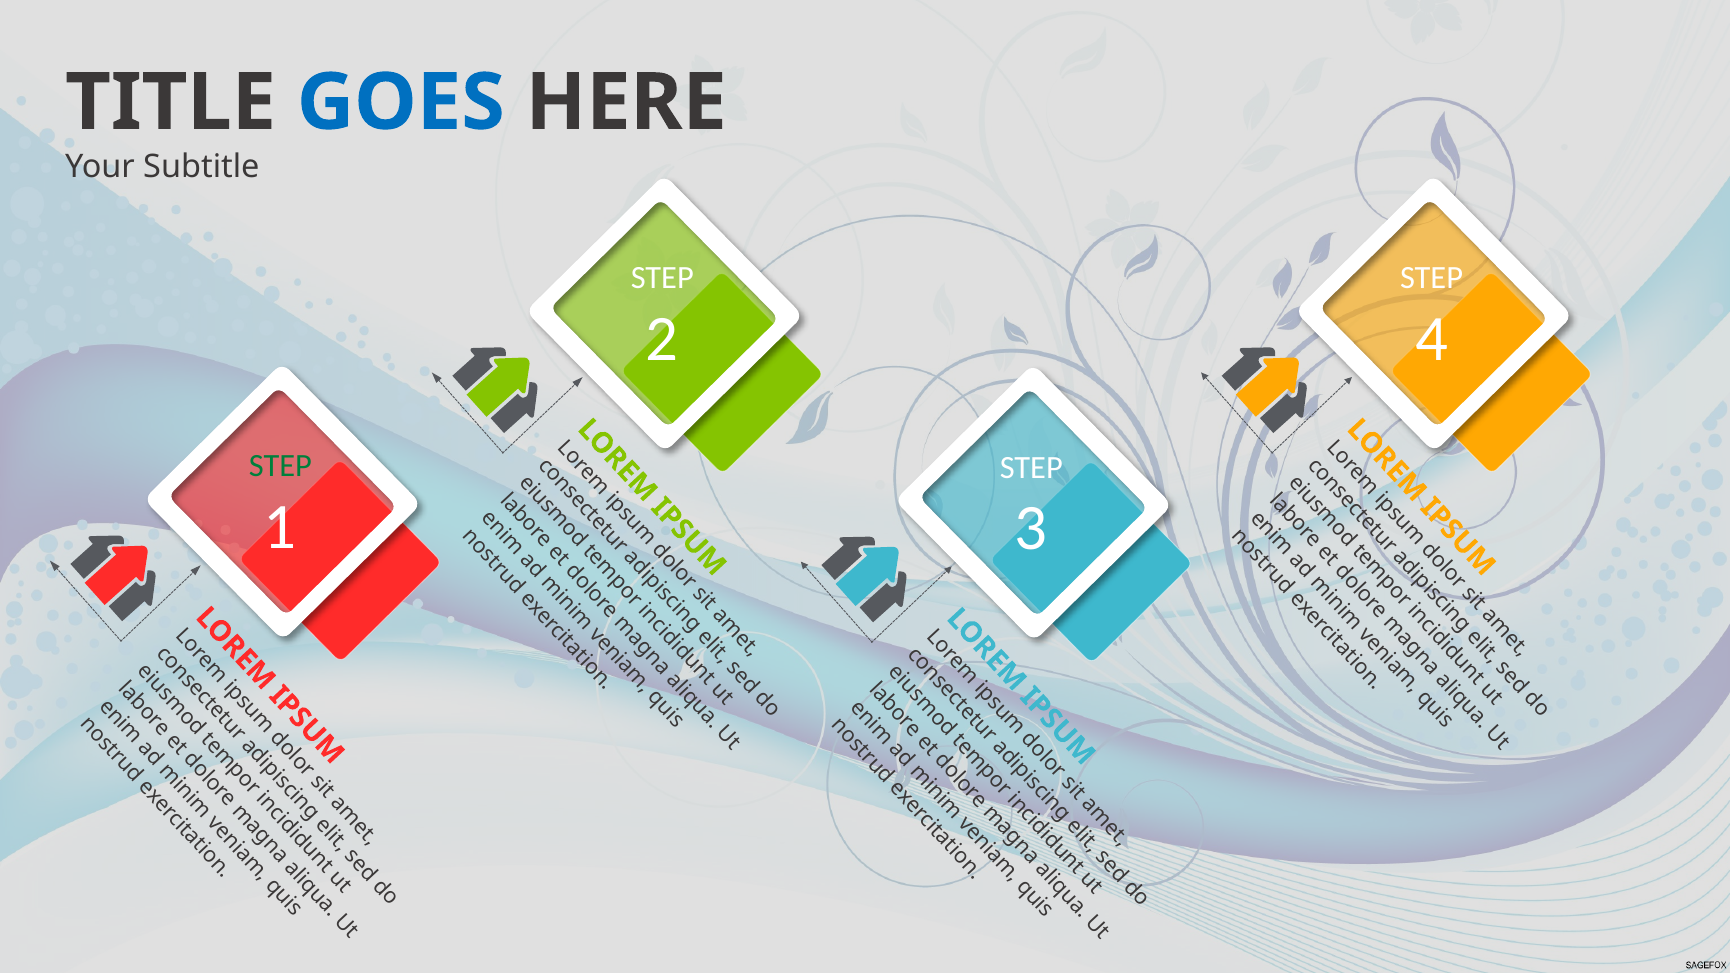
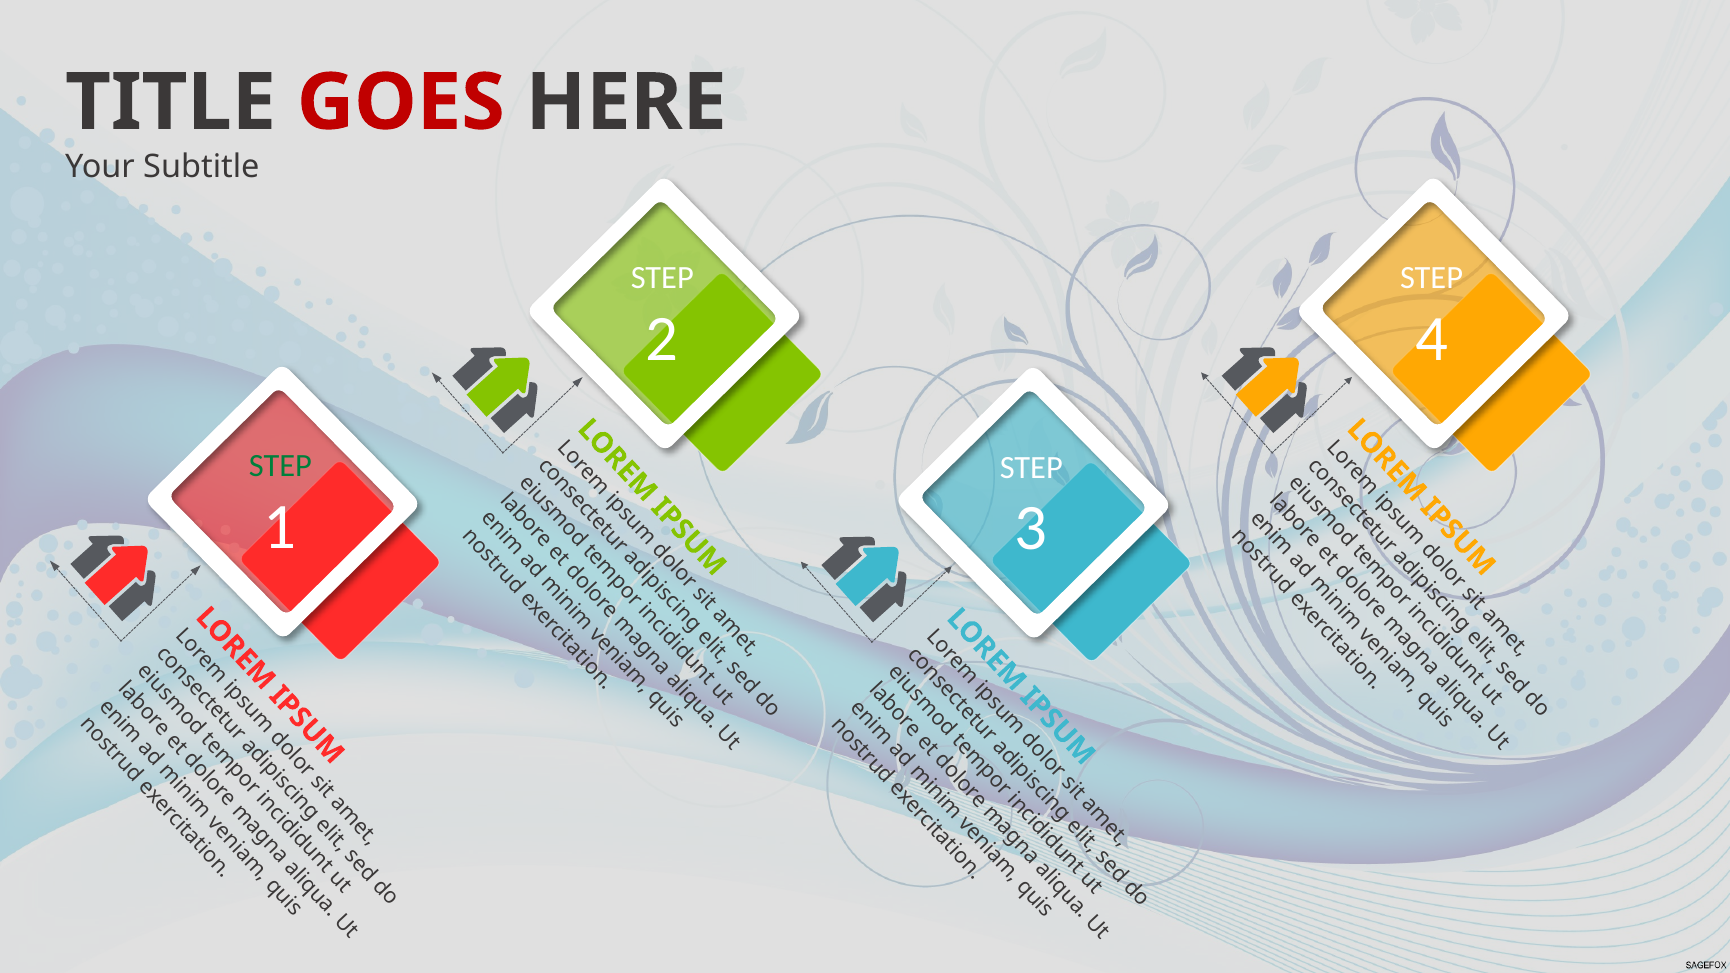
GOES colour: blue -> red
